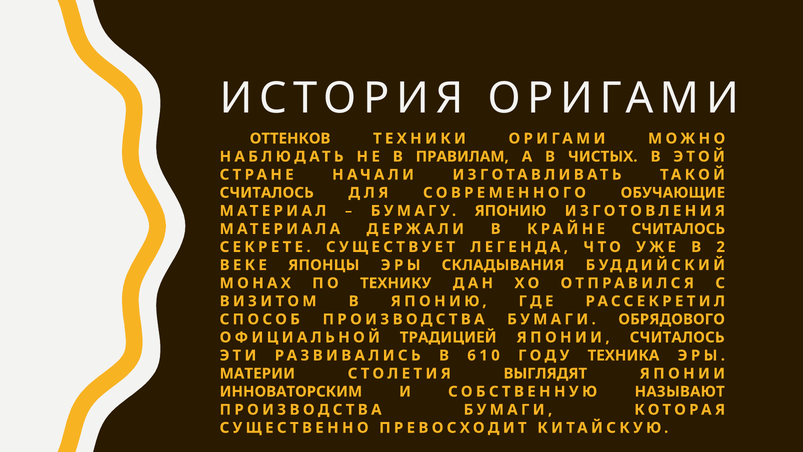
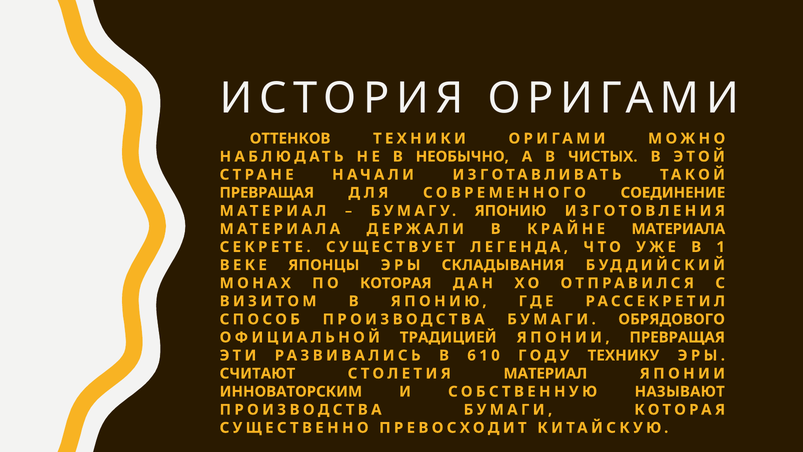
ПРАВИЛАМ: ПРАВИЛАМ -> НЕОБЫЧНО
СЧИТАЛОСЬ at (267, 193): СЧИТАЛОСЬ -> ПРЕВРАЩАЯ
ОБУЧАЮЩИЕ: ОБУЧАЮЩИЕ -> СОЕДИНЕНИЕ
КРАЙНЕ СЧИТАЛОСЬ: СЧИТАЛОСЬ -> МАТЕРИАЛА
2: 2 -> 1
ПО ТЕХНИКУ: ТЕХНИКУ -> КОТОРАЯ
ЯПОНИИ СЧИТАЛОСЬ: СЧИТАЛОСЬ -> ПРЕВРАЩАЯ
ТЕХНИКА: ТЕХНИКА -> ТЕХНИКУ
МАТЕРИИ: МАТЕРИИ -> СЧИТАЮТ
СТОЛЕТИЯ ВЫГЛЯДЯТ: ВЫГЛЯДЯТ -> МАТЕРИАЛ
